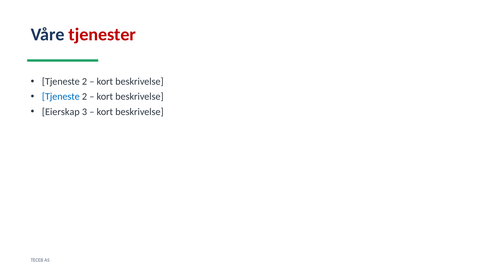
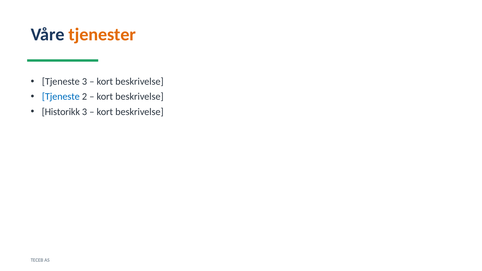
tjenester colour: red -> orange
2 at (85, 82): 2 -> 3
Eierskap: Eierskap -> Historikk
